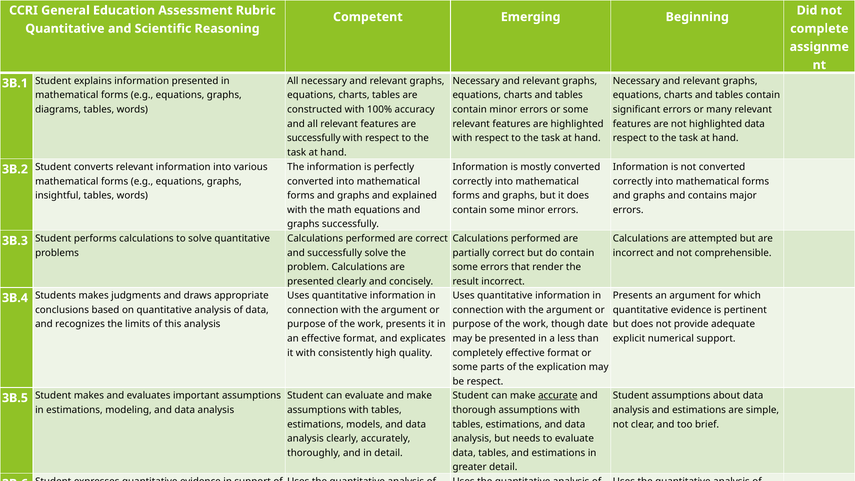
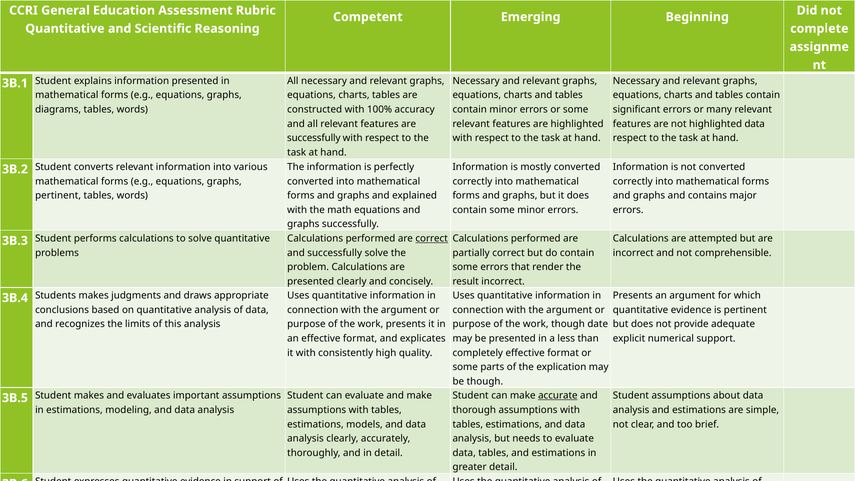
insightful at (58, 196): insightful -> pertinent
correct at (432, 238) underline: none -> present
be respect: respect -> though
